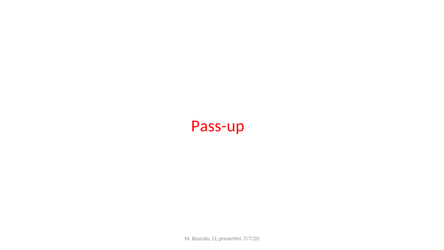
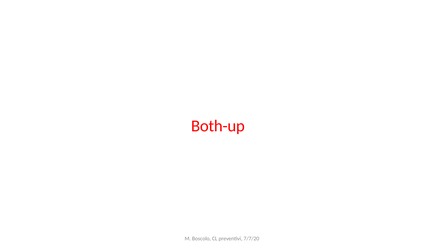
Pass-up: Pass-up -> Both-up
